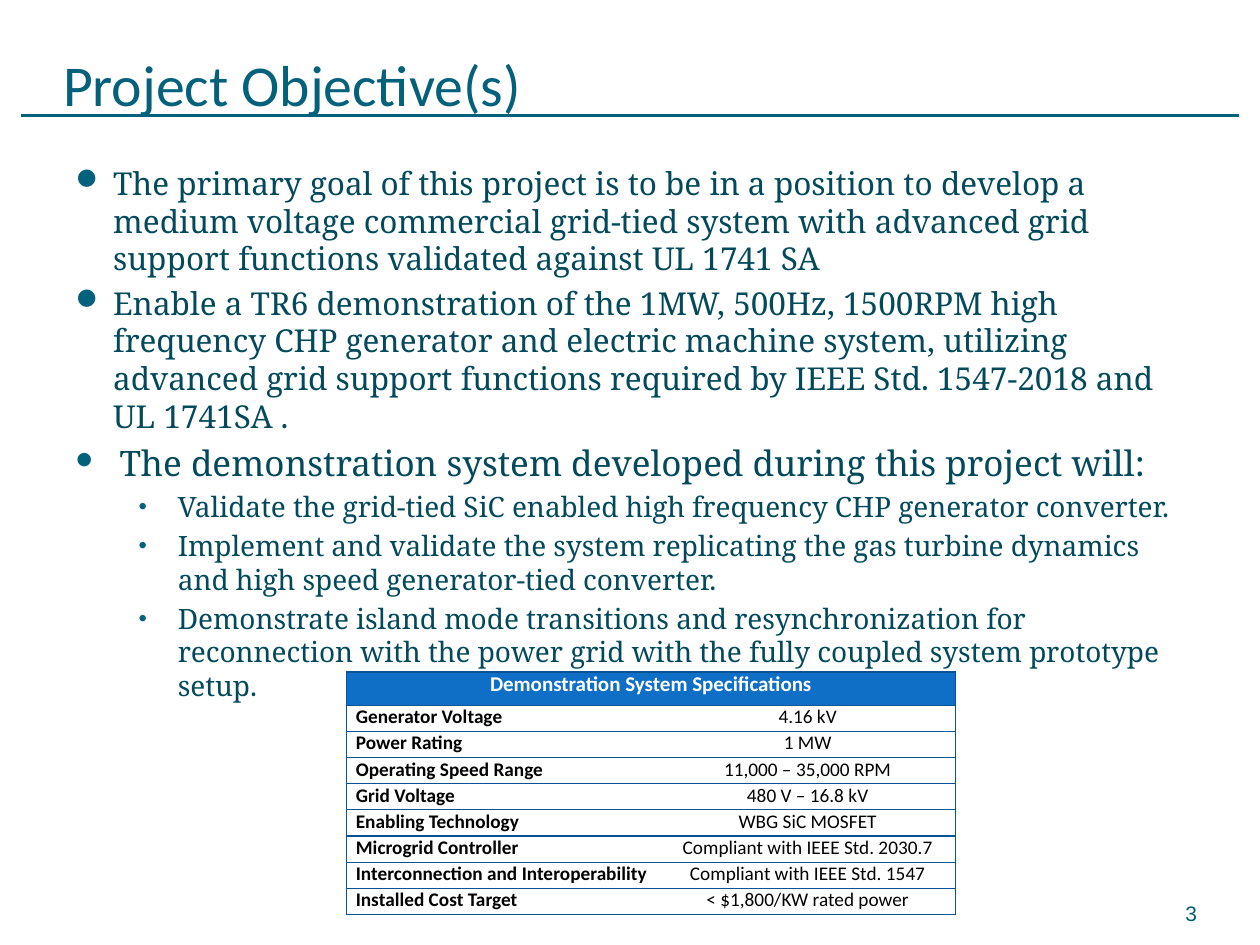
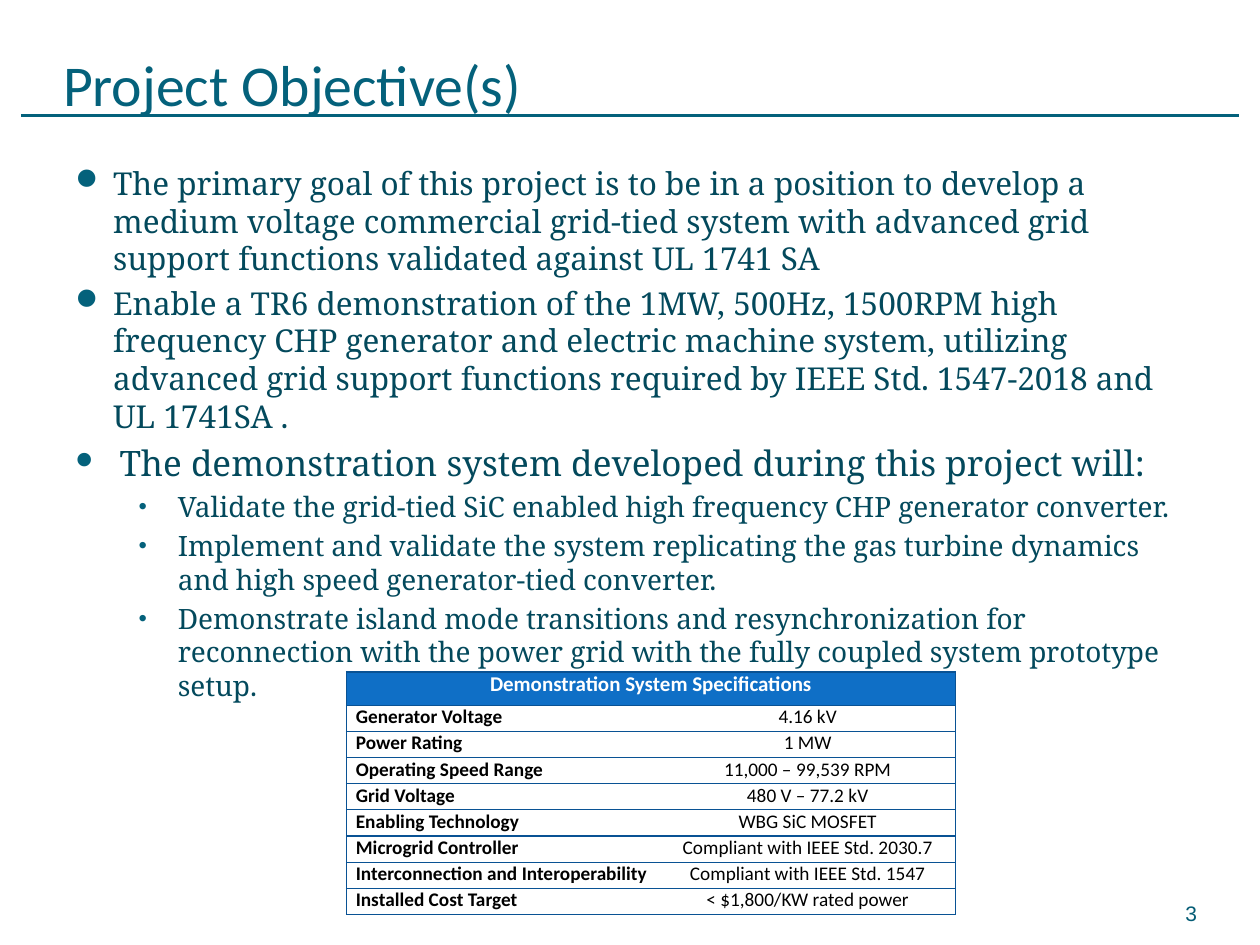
35,000: 35,000 -> 99,539
16.8: 16.8 -> 77.2
